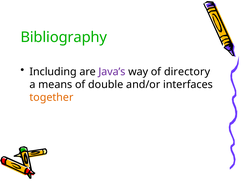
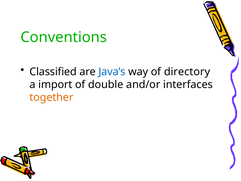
Bibliography: Bibliography -> Conventions
Including: Including -> Classified
Java’s colour: purple -> blue
means: means -> import
